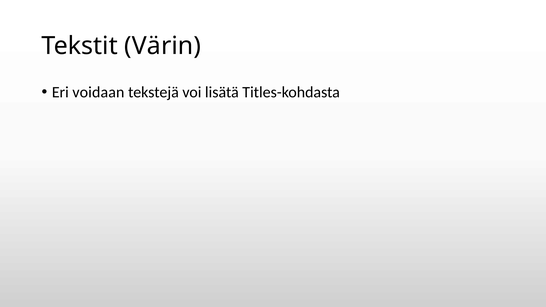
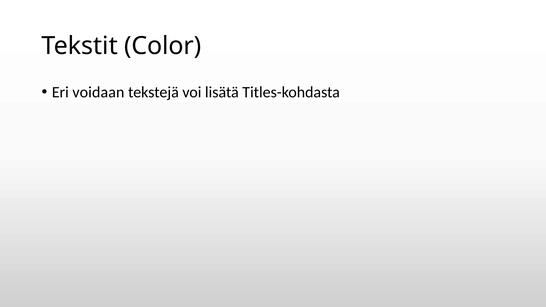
Värin: Värin -> Color
